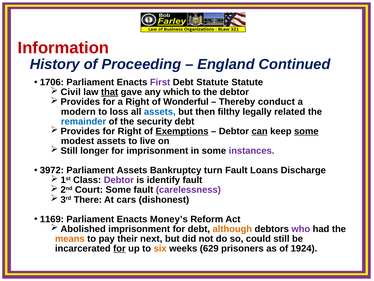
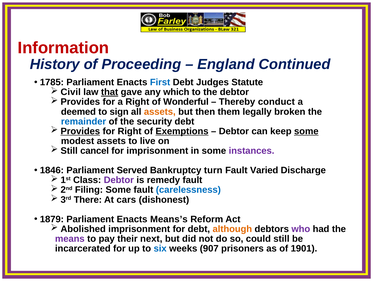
1706: 1706 -> 1785
First colour: purple -> blue
Debt Statute: Statute -> Judges
modern: modern -> deemed
loss: loss -> sign
assets at (160, 111) colour: blue -> orange
filthy: filthy -> them
related: related -> broken
Provides at (80, 131) underline: none -> present
can underline: present -> none
longer: longer -> cancel
3972: 3972 -> 1846
Parliament Assets: Assets -> Served
Loans: Loans -> Varied
identify: identify -> remedy
Court: Court -> Filing
carelessness colour: purple -> blue
1169: 1169 -> 1879
Money’s: Money’s -> Means’s
means colour: orange -> purple
for at (119, 248) underline: present -> none
six colour: orange -> blue
629: 629 -> 907
1924: 1924 -> 1901
